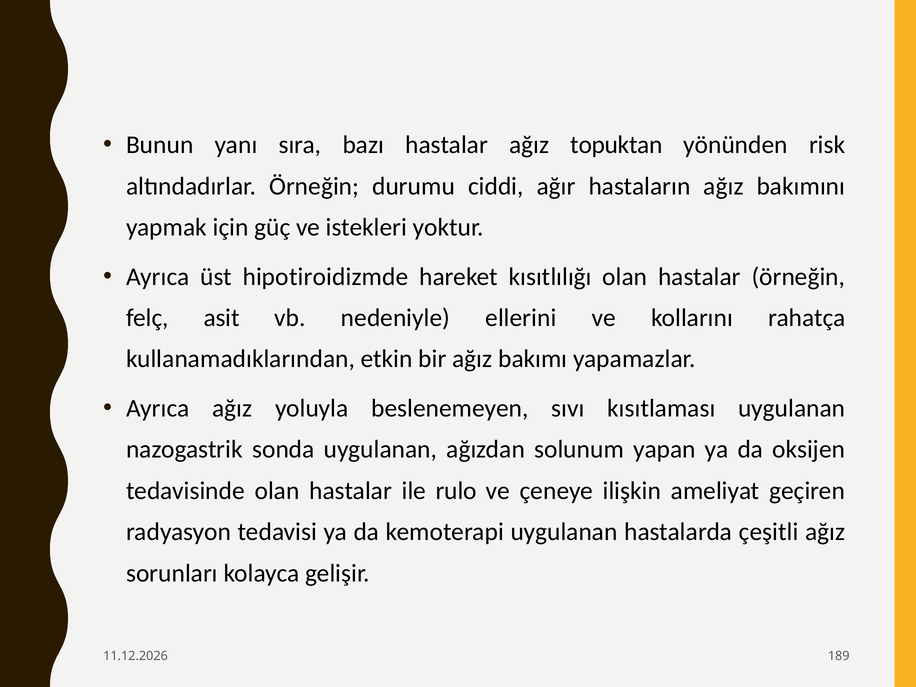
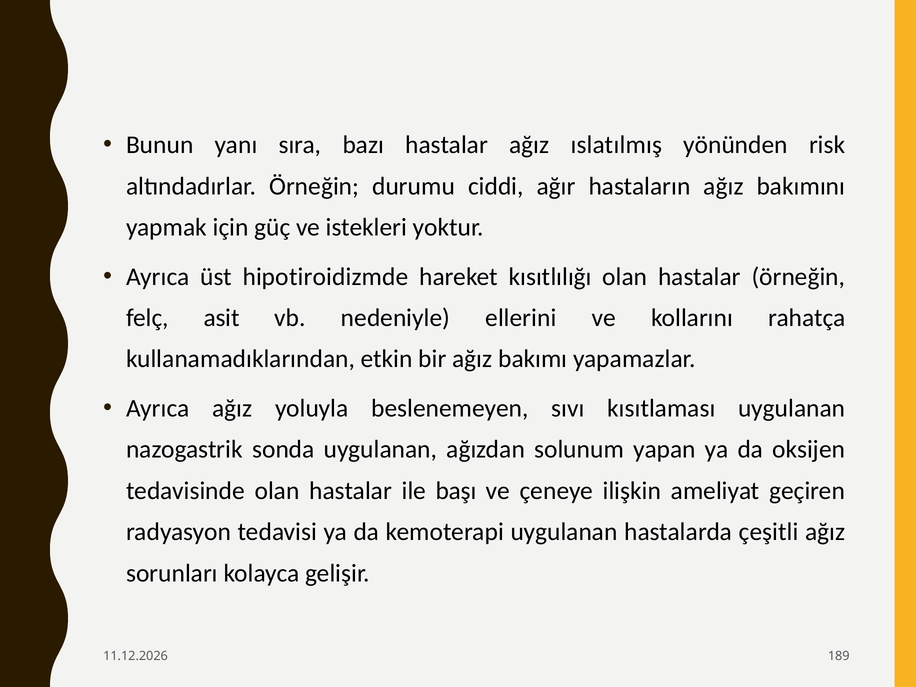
topuktan: topuktan -> ıslatılmış
rulo: rulo -> başı
